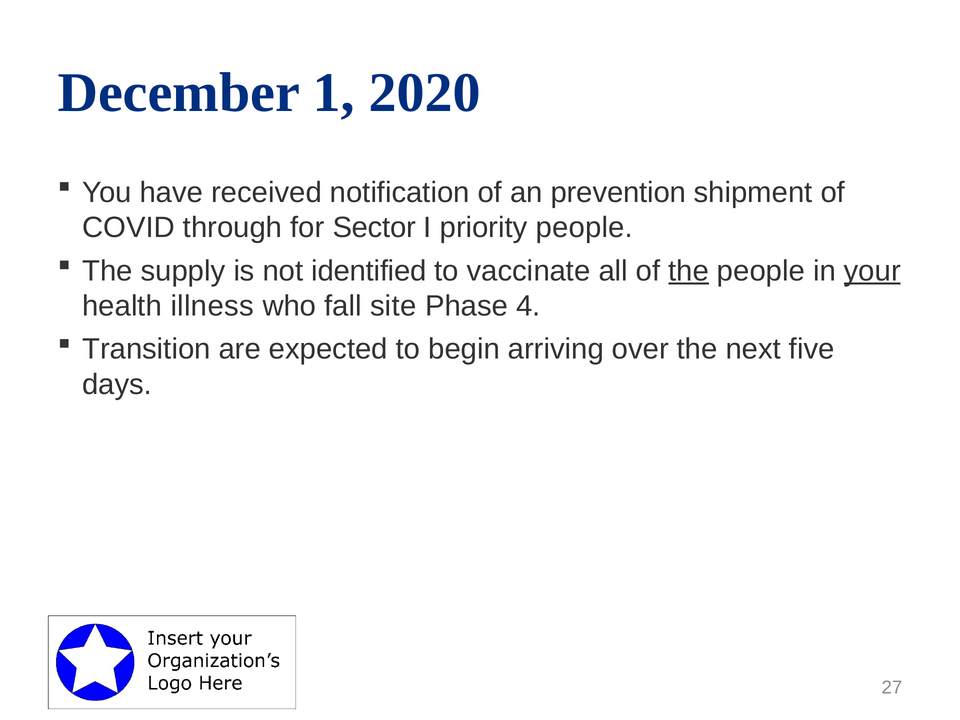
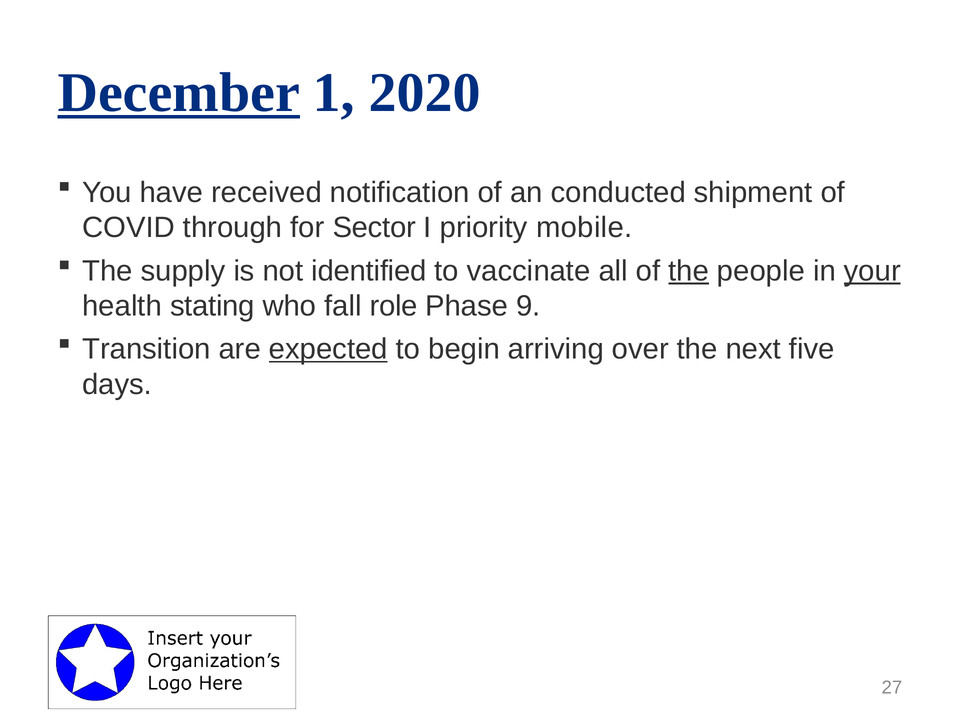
December underline: none -> present
prevention: prevention -> conducted
priority people: people -> mobile
illness: illness -> stating
site: site -> role
4: 4 -> 9
expected underline: none -> present
